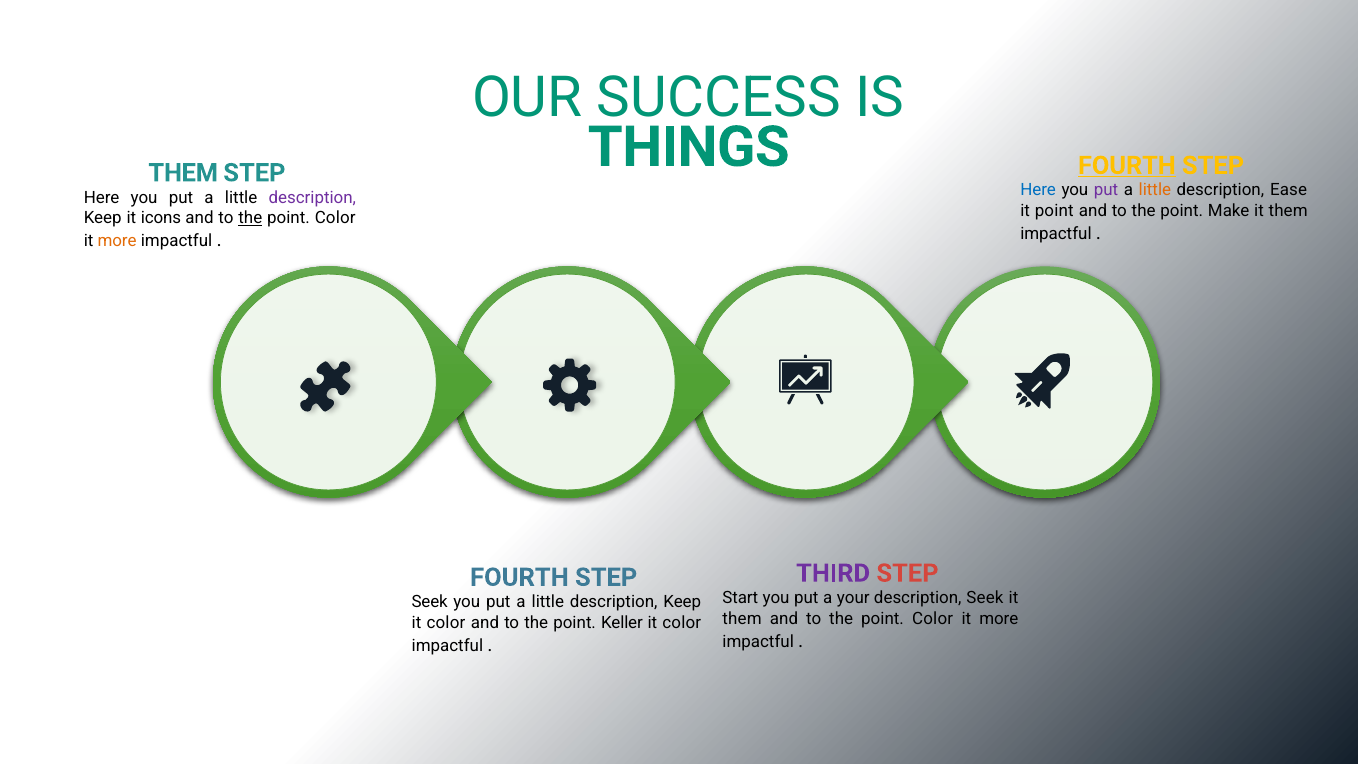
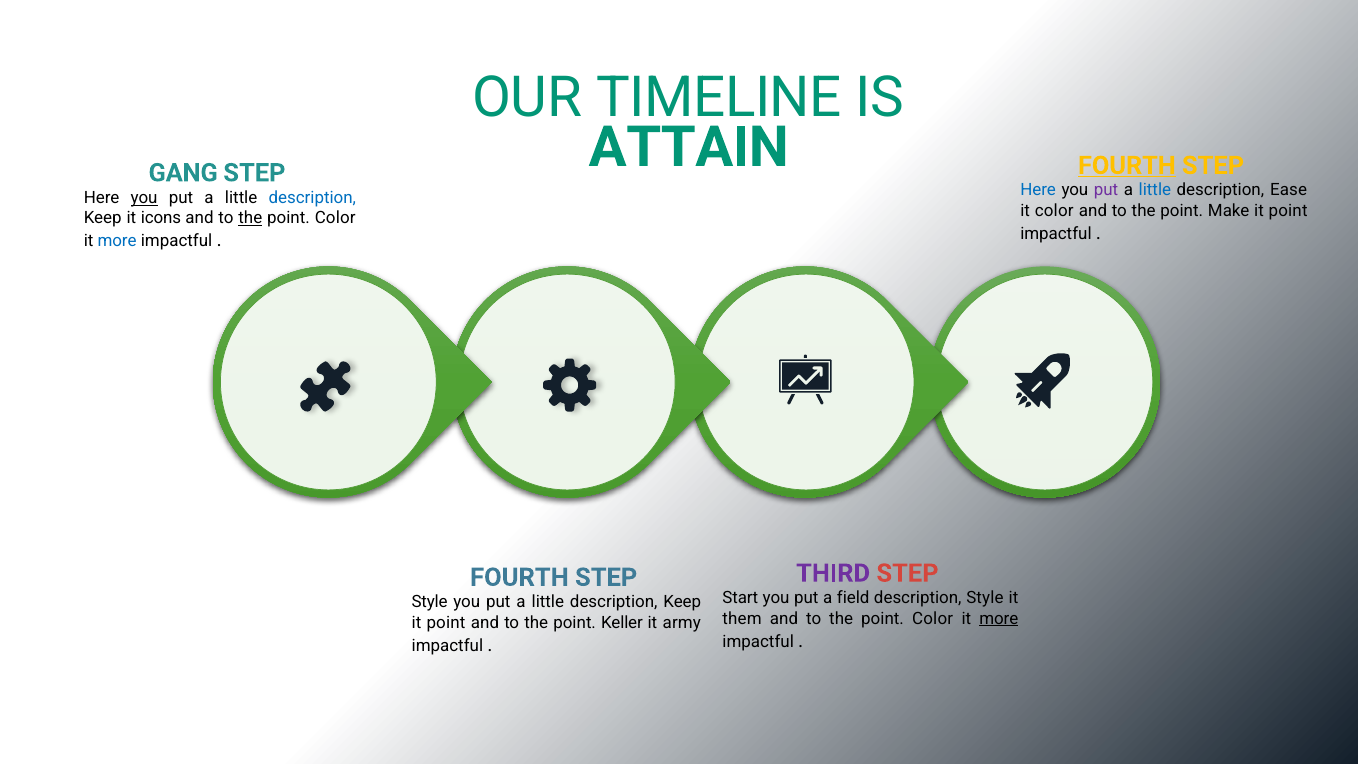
SUCCESS: SUCCESS -> TIMELINE
THINGS: THINGS -> ATTAIN
THEM at (183, 173): THEM -> GANG
little at (1155, 190) colour: orange -> blue
you at (144, 198) underline: none -> present
description at (312, 198) colour: purple -> blue
it point: point -> color
Make it them: them -> point
more at (117, 241) colour: orange -> blue
your: your -> field
description Seek: Seek -> Style
Seek at (430, 602): Seek -> Style
more at (999, 618) underline: none -> present
color at (446, 622): color -> point
color at (682, 622): color -> army
